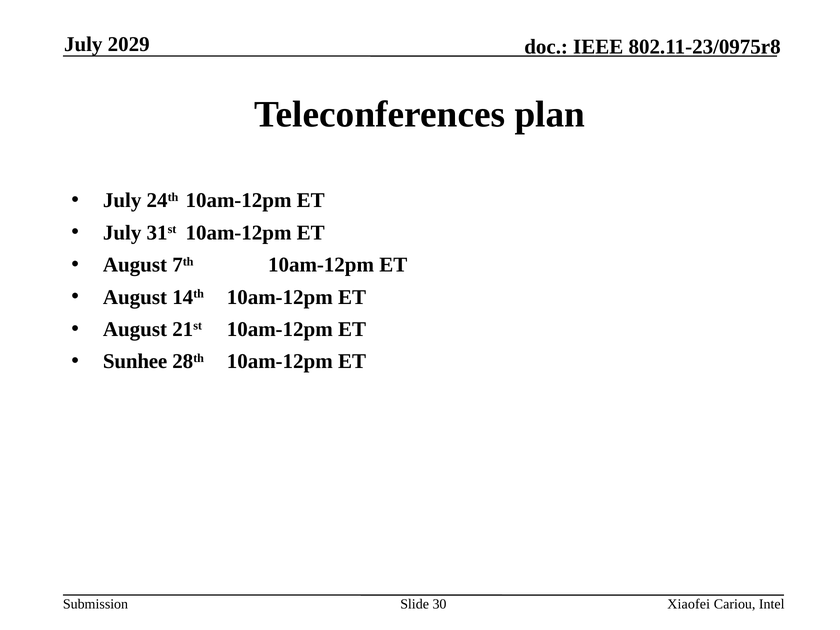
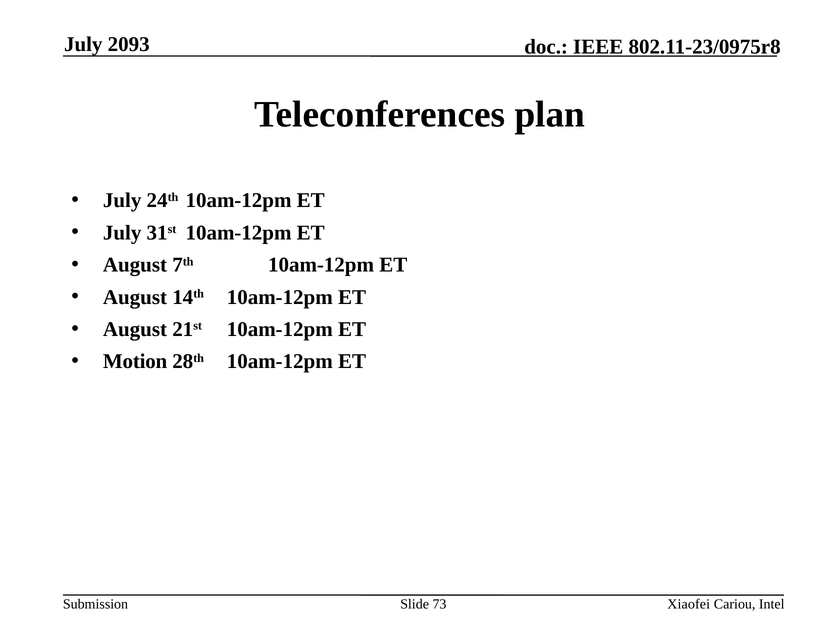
2029: 2029 -> 2093
Sunhee: Sunhee -> Motion
30: 30 -> 73
